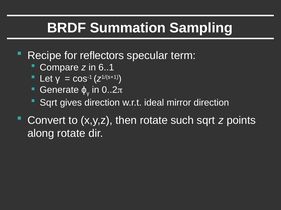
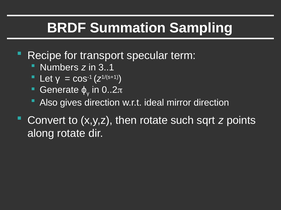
reflectors: reflectors -> transport
Compare: Compare -> Numbers
6..1: 6..1 -> 3..1
Sqrt at (48, 103): Sqrt -> Also
